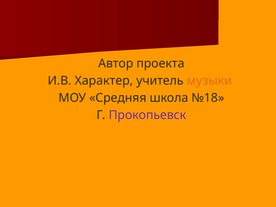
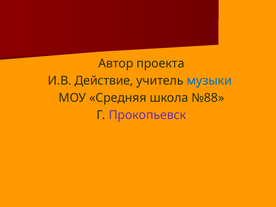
Характер: Характер -> Действие
музыки colour: orange -> blue
№18: №18 -> №88
